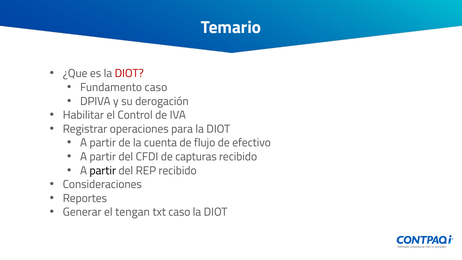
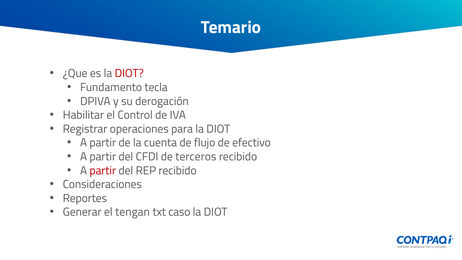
Fundamento caso: caso -> tecla
capturas: capturas -> terceros
partir at (103, 170) colour: black -> red
